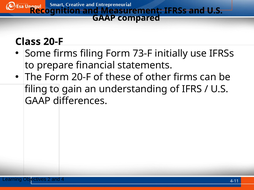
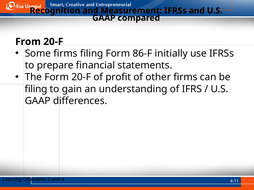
Class: Class -> From
73-F: 73-F -> 86-F
these: these -> profit
